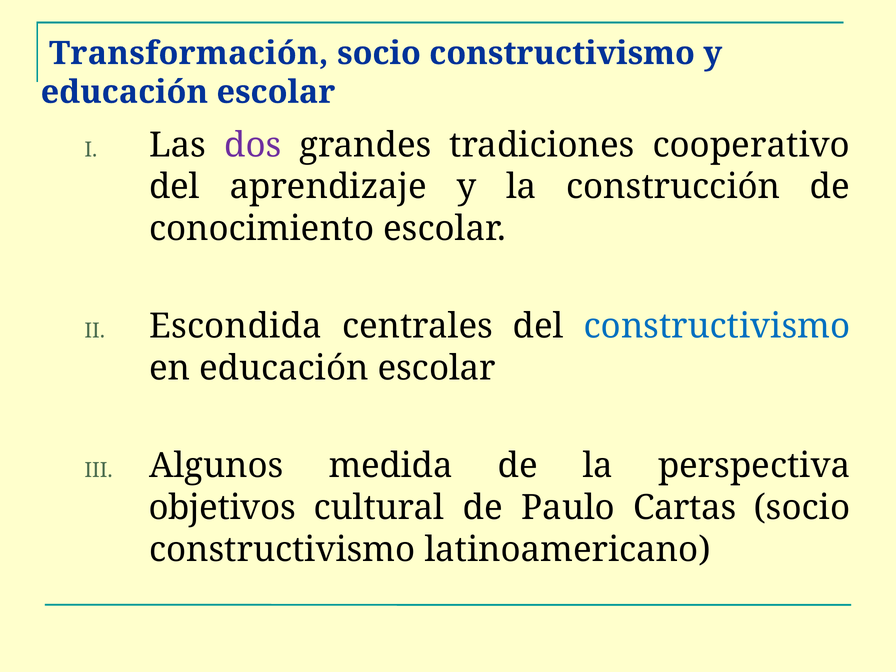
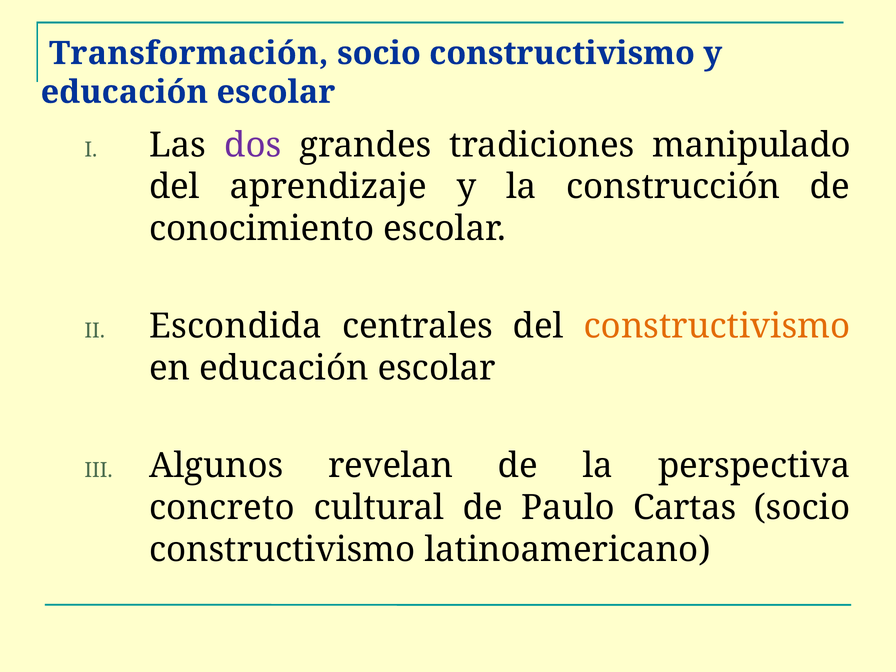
cooperativo: cooperativo -> manipulado
constructivismo at (717, 326) colour: blue -> orange
medida: medida -> revelan
objetivos: objetivos -> concreto
